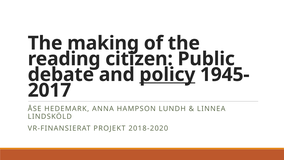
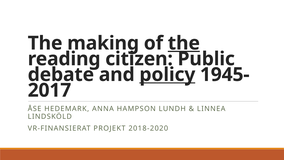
the at (184, 43) underline: none -> present
